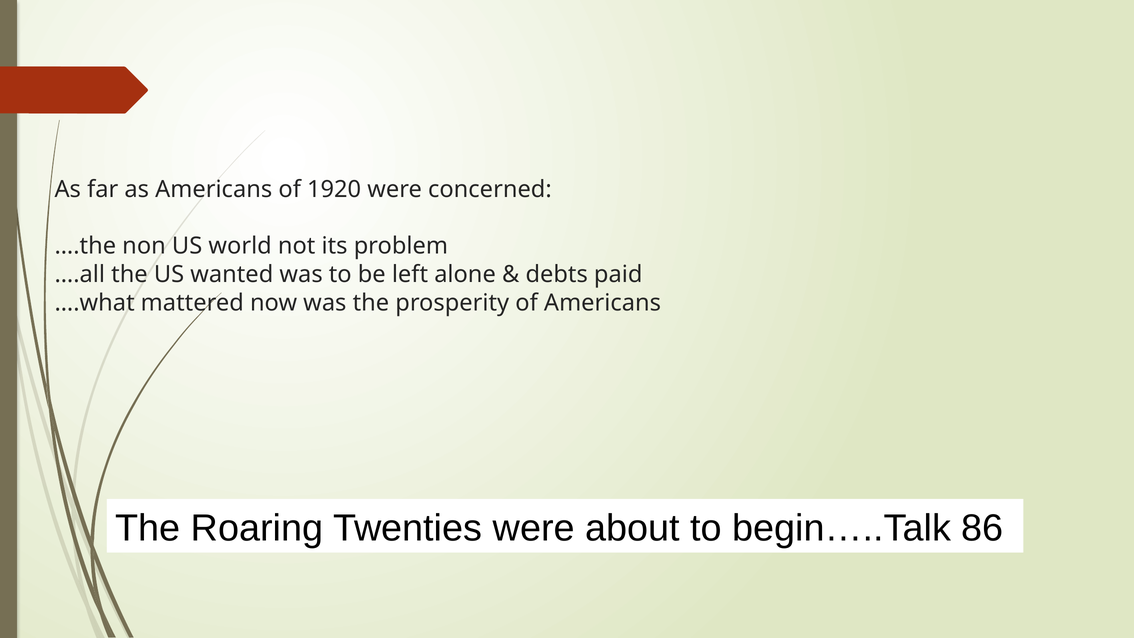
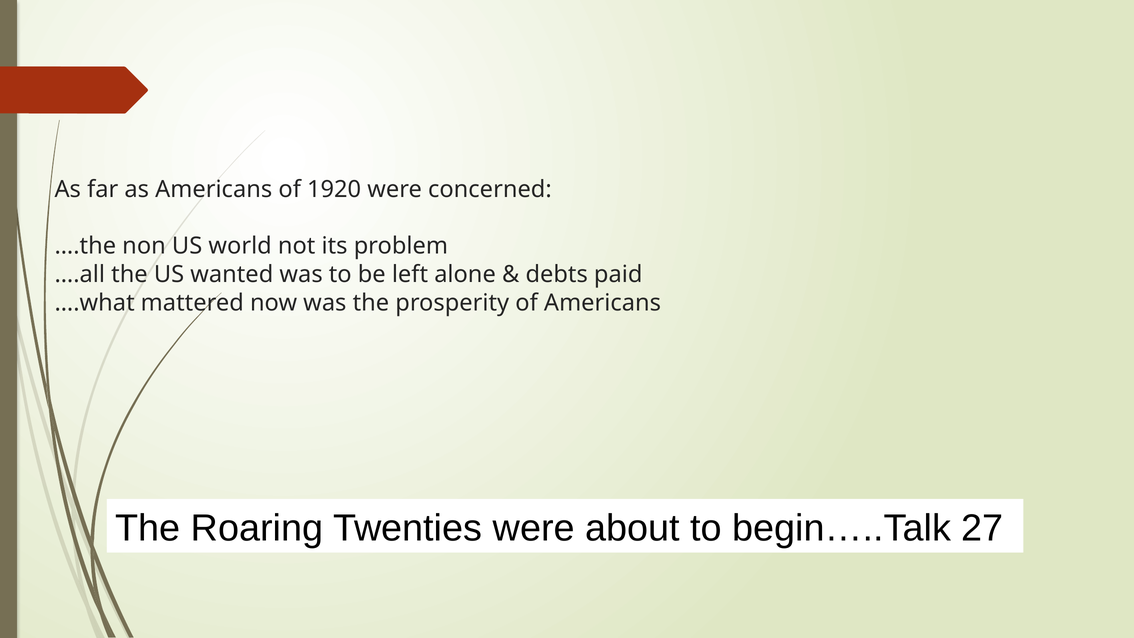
86: 86 -> 27
